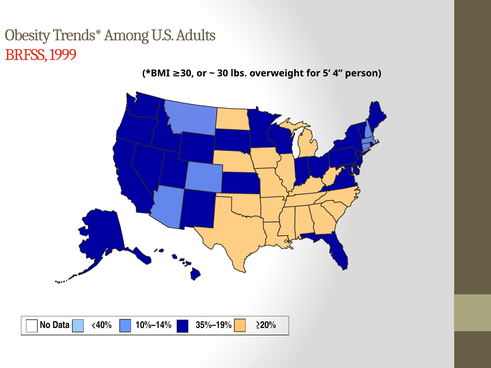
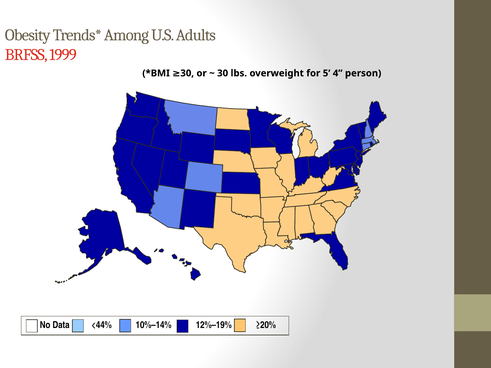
<40%: <40% -> <44%
35%–19%: 35%–19% -> 12%–19%
